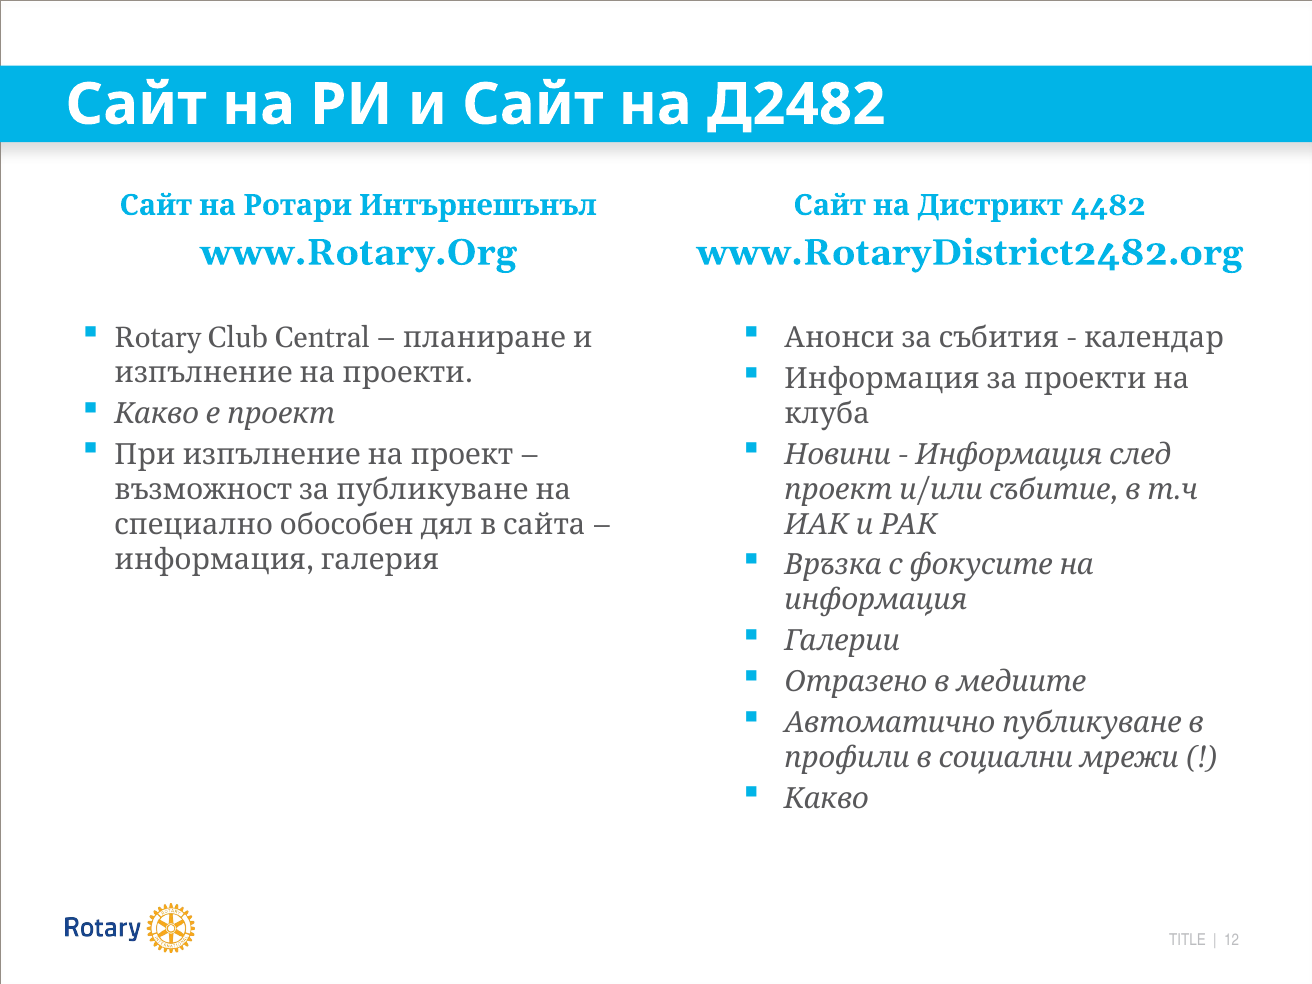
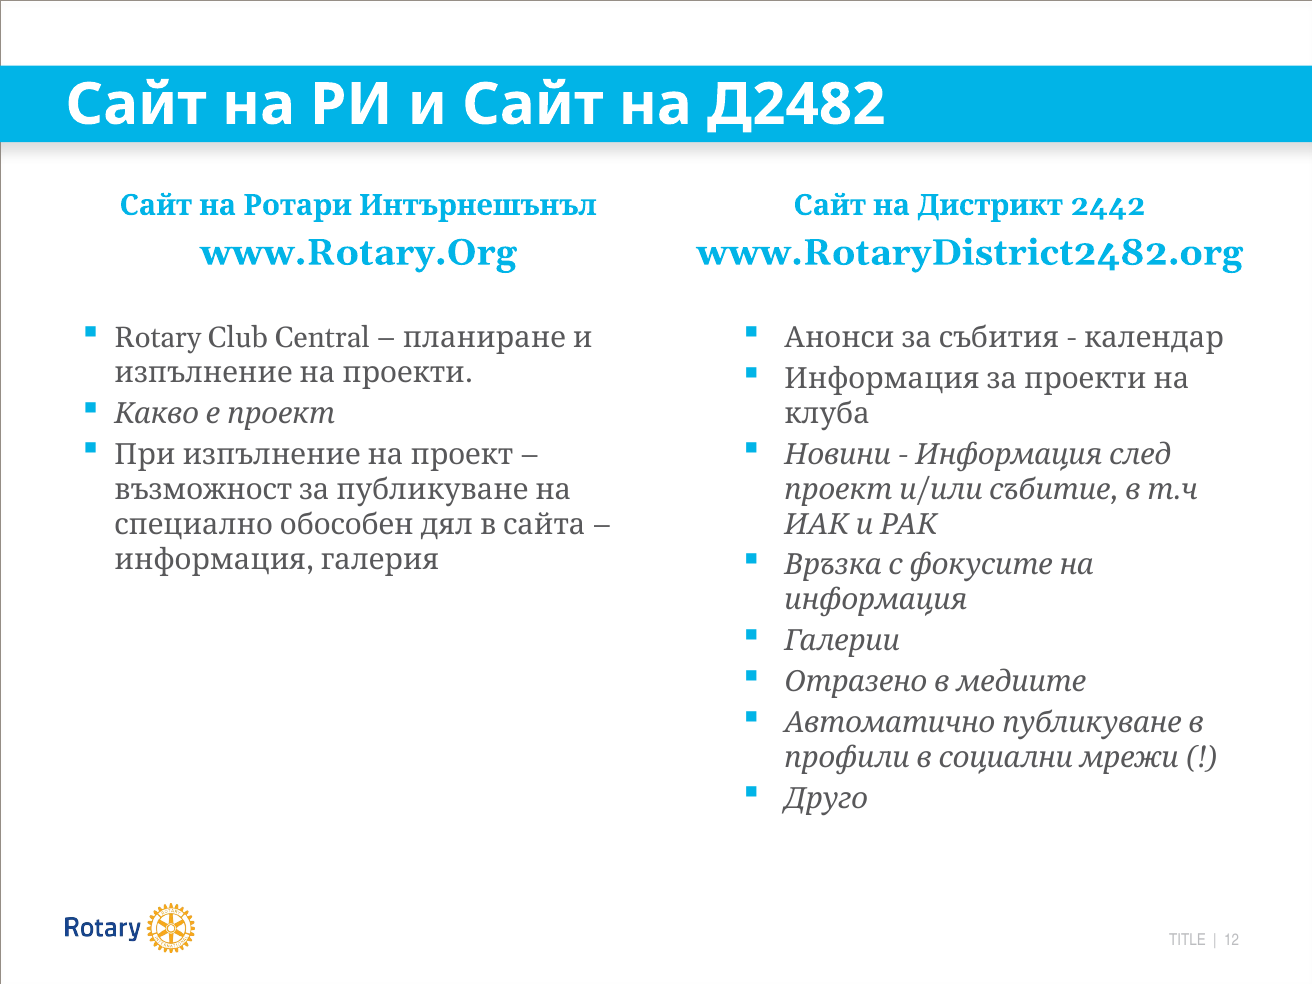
4482: 4482 -> 2442
Какво: Какво -> Друго
